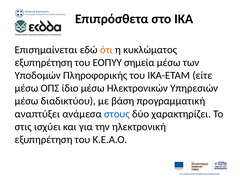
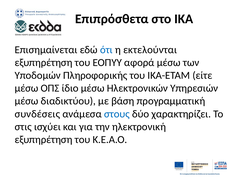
ότι colour: orange -> blue
κυκλώματος: κυκλώματος -> εκτελούνται
σημεία: σημεία -> αφορά
αναπτύξει: αναπτύξει -> συνδέσεις
